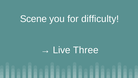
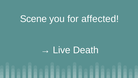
difficulty: difficulty -> affected
Three: Three -> Death
